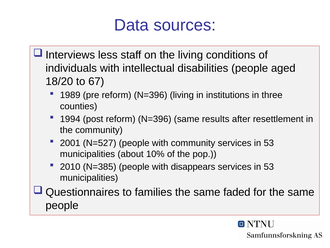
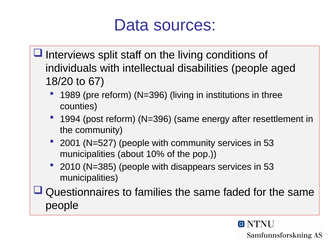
less: less -> split
results: results -> energy
